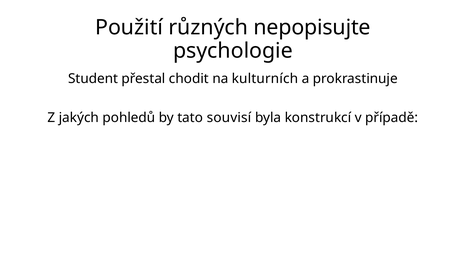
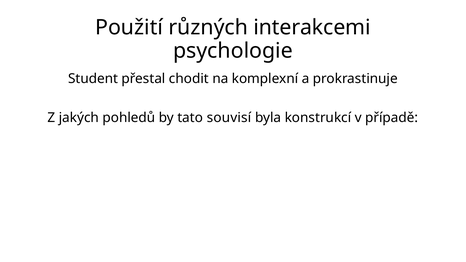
nepopisujte: nepopisujte -> interakcemi
kulturních: kulturních -> komplexní
